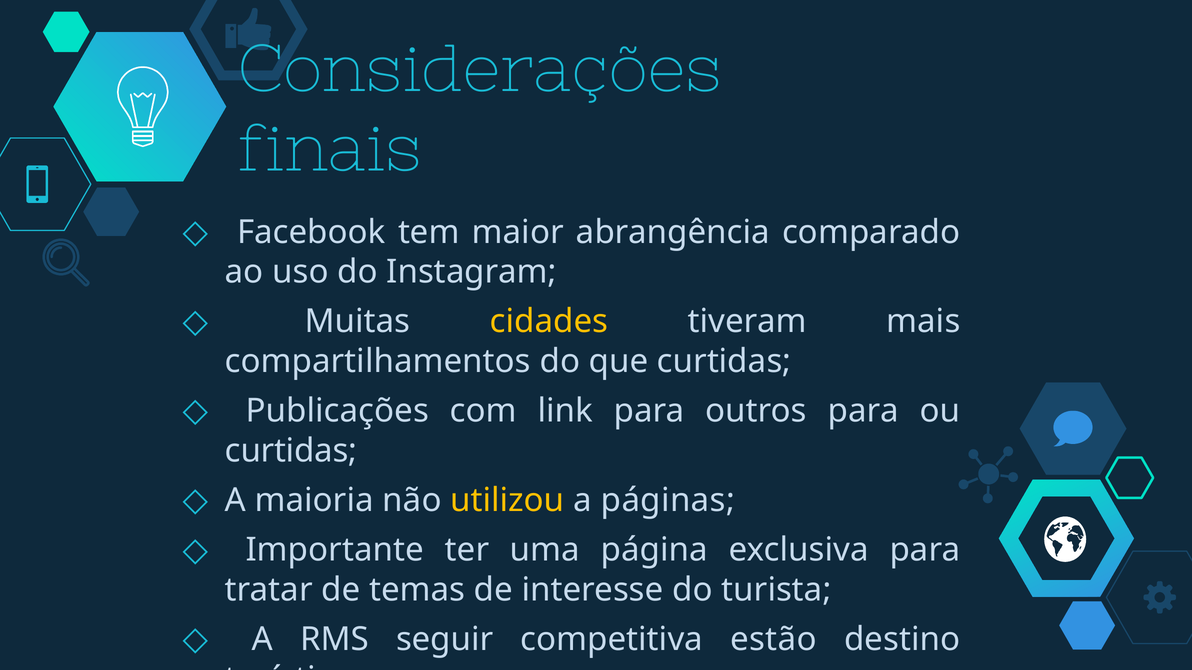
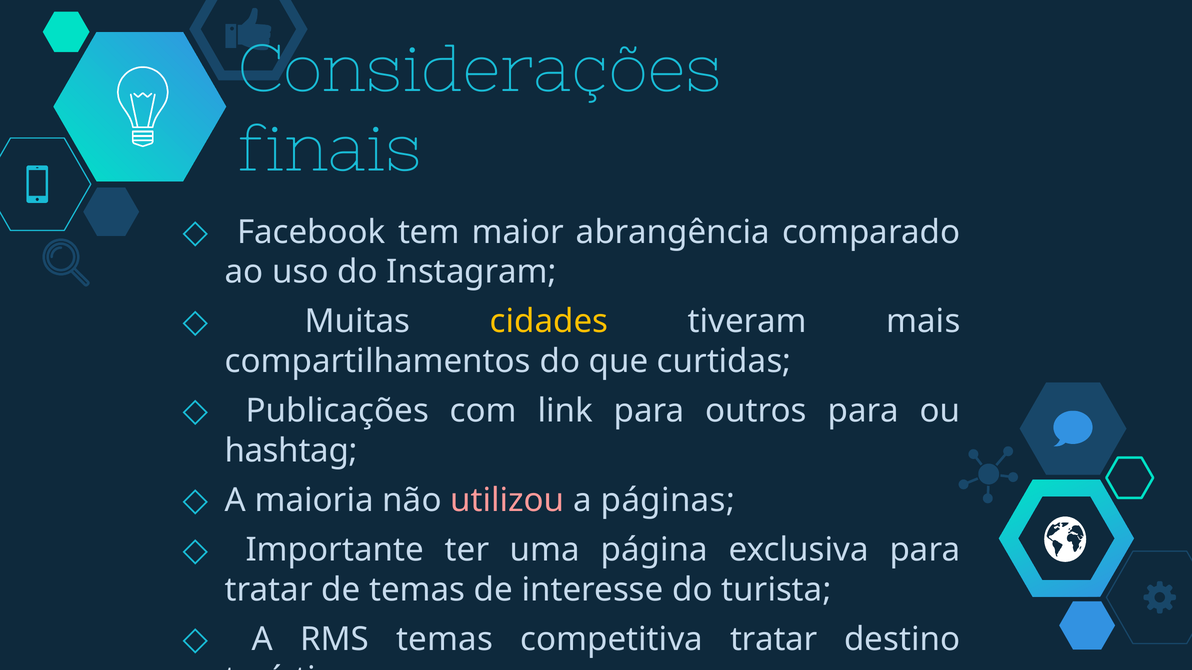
curtidas at (291, 451): curtidas -> hashtag
utilizou colour: yellow -> pink
RMS seguir: seguir -> temas
competitiva estão: estão -> tratar
